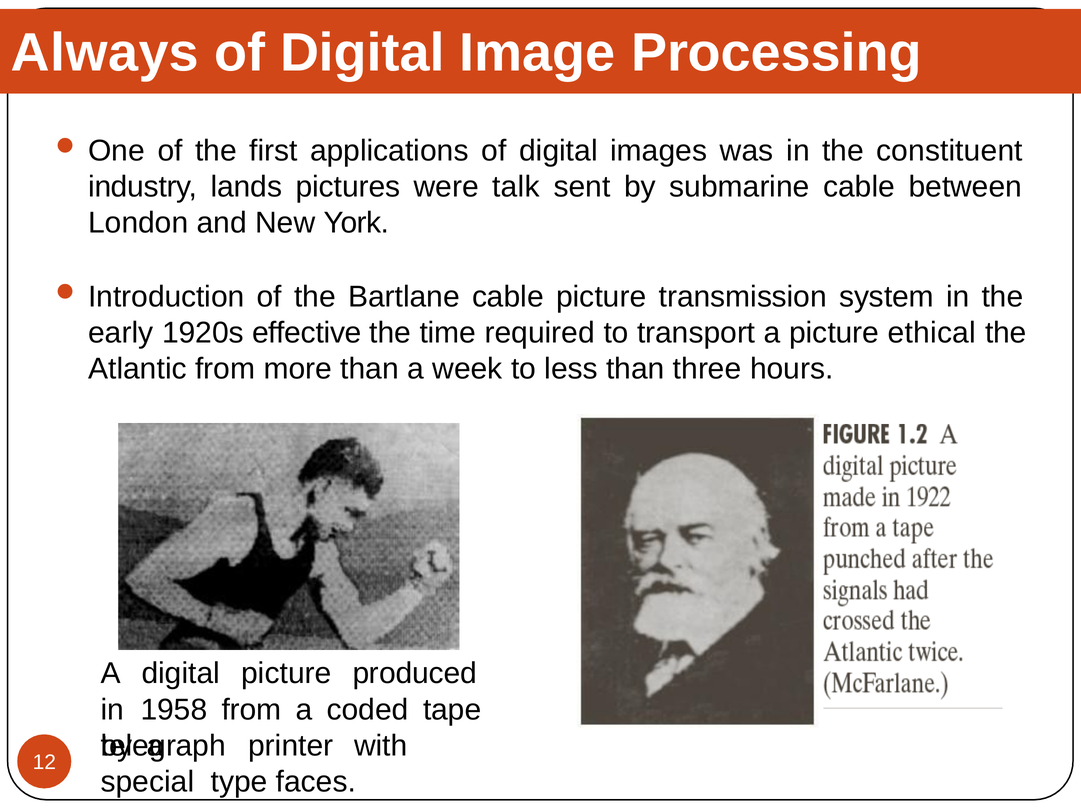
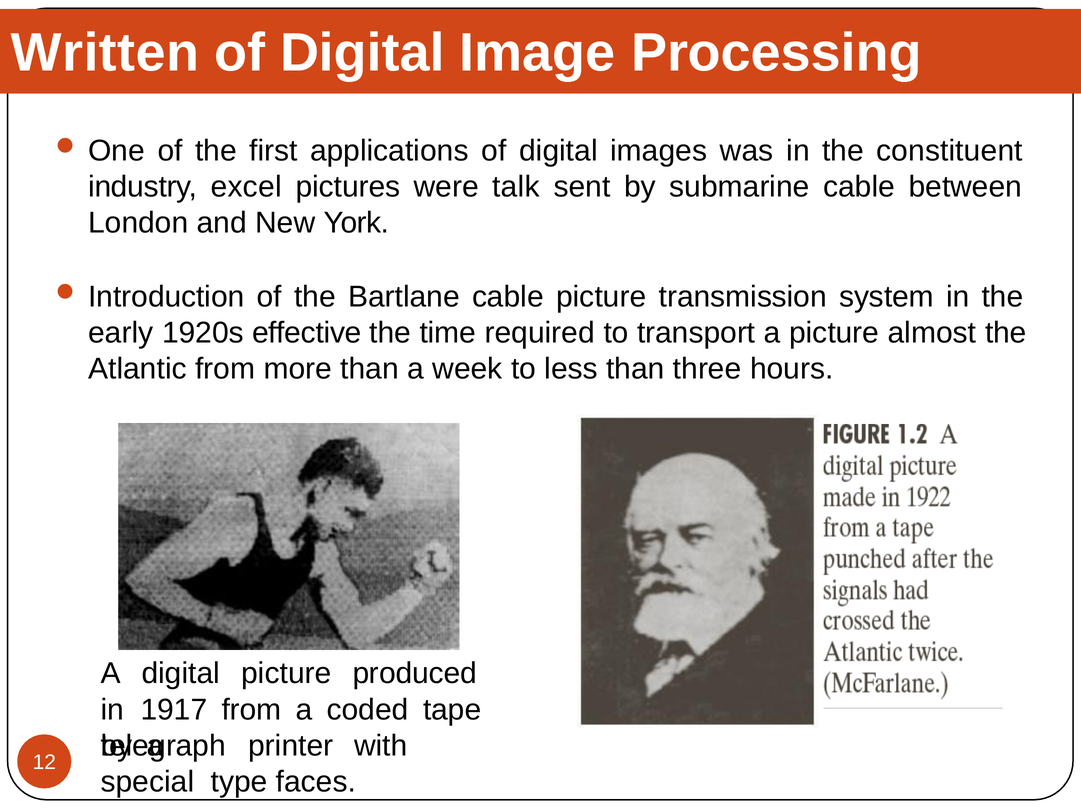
Always: Always -> Written
lands: lands -> excel
ethical: ethical -> almost
1958: 1958 -> 1917
